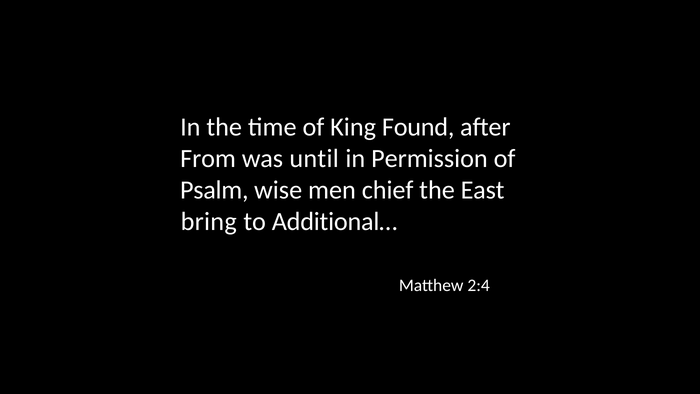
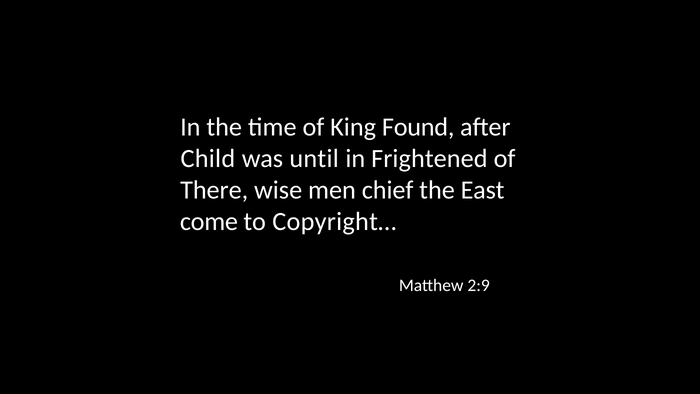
From: From -> Child
Permission: Permission -> Frightened
Psalm: Psalm -> There
bring: bring -> come
Additional…: Additional… -> Copyright…
2:4: 2:4 -> 2:9
